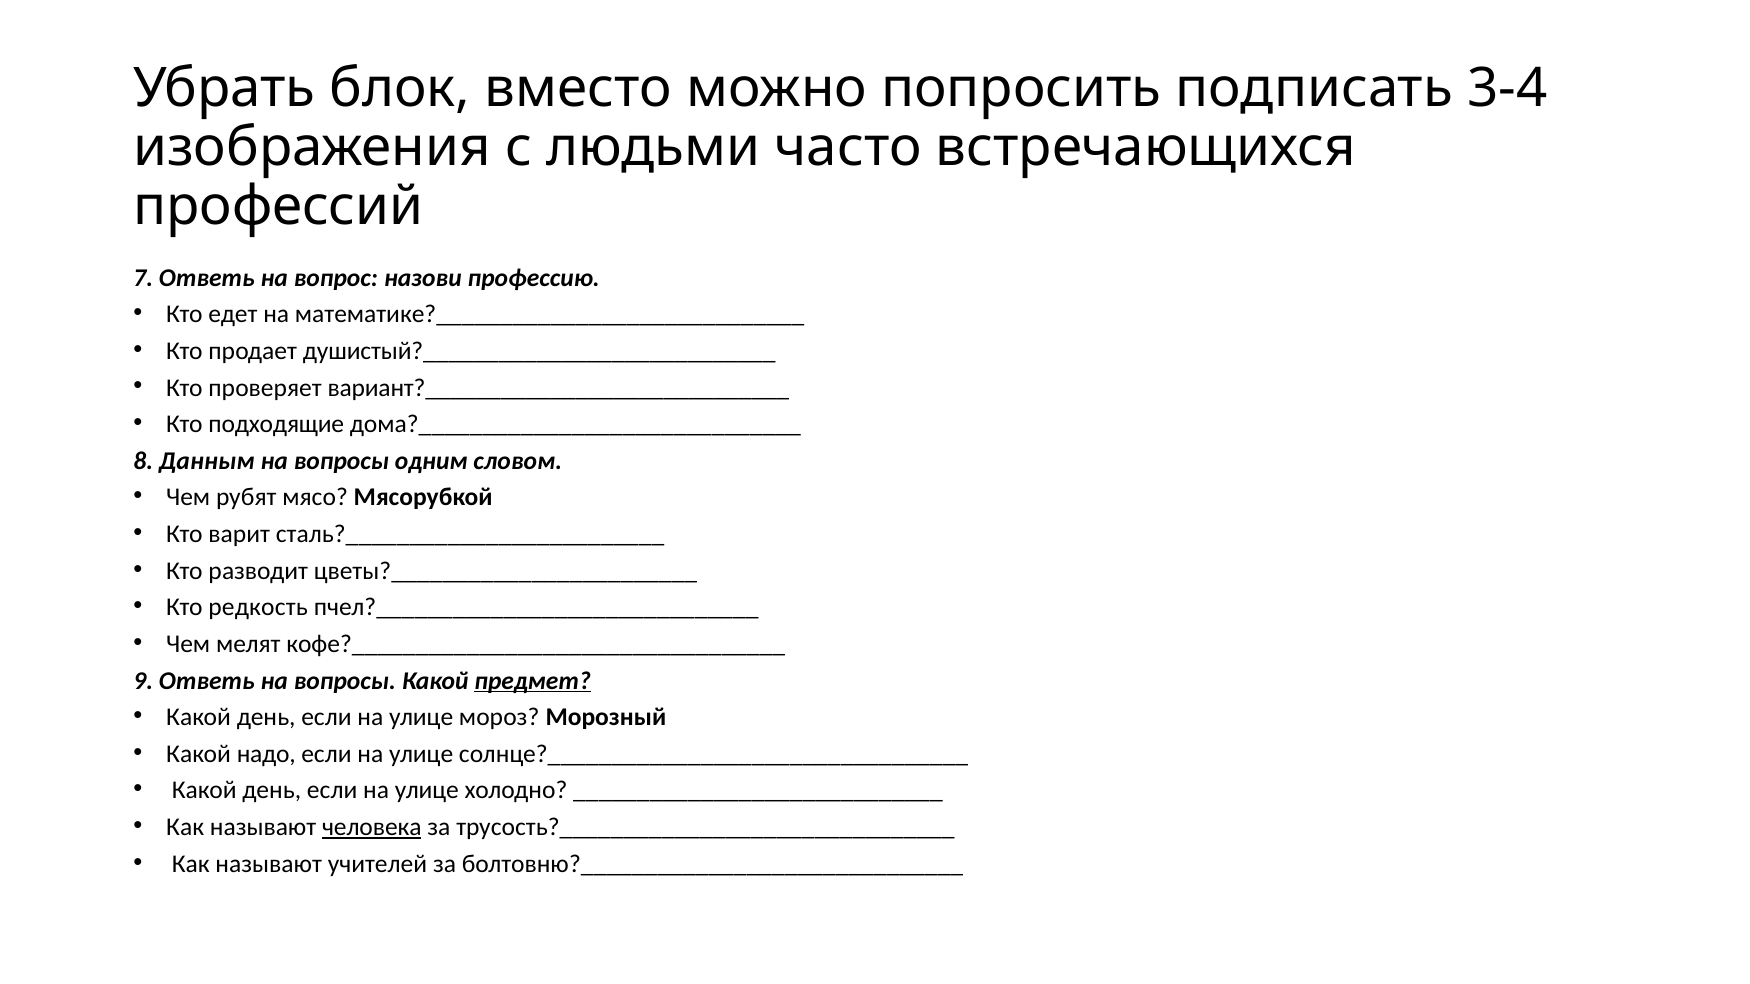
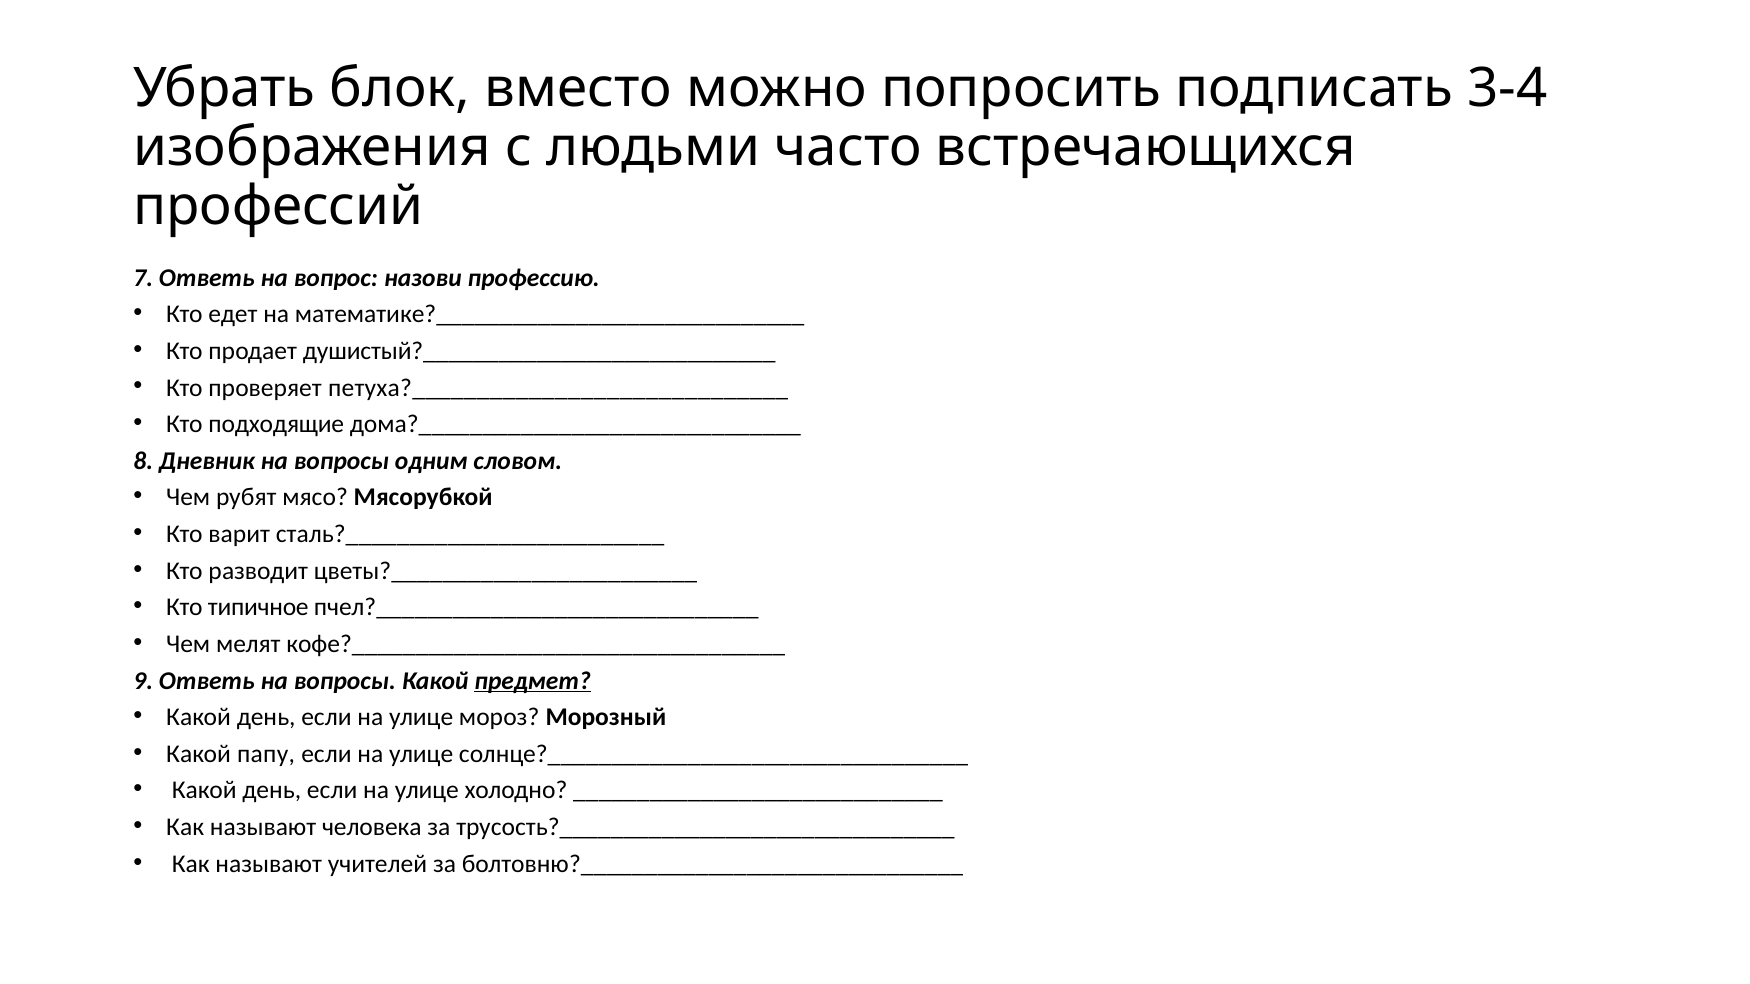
вариант?_____________________________: вариант?_____________________________ -> петуха?_____________________________
Данным: Данным -> Дневник
редкость: редкость -> типичное
надо: надо -> папу
человека underline: present -> none
